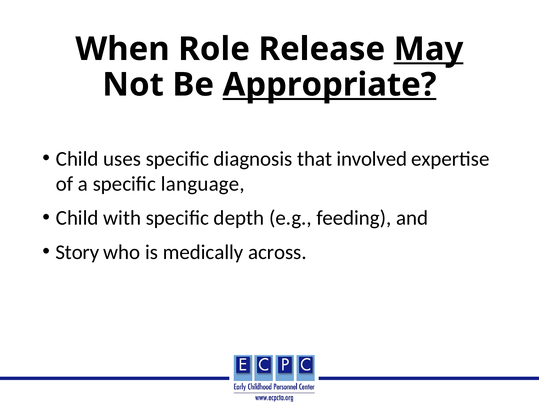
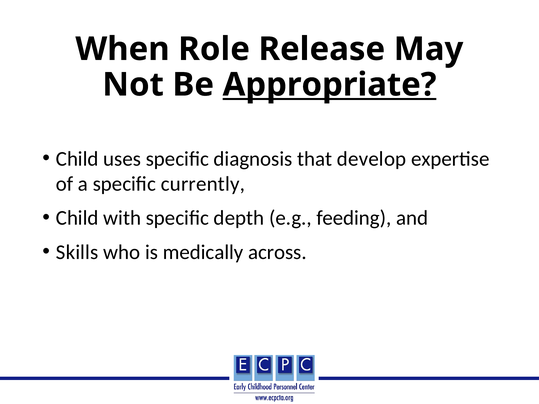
May underline: present -> none
involved: involved -> develop
language: language -> currently
Story: Story -> Skills
